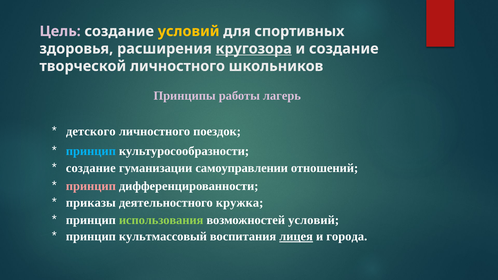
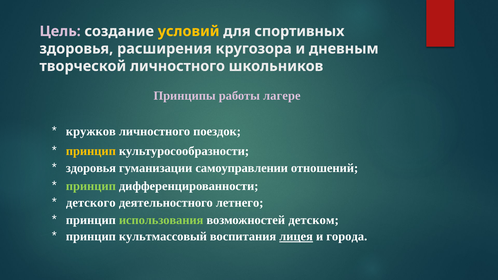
кругозора underline: present -> none
и создание: создание -> дневным
лагерь: лагерь -> лагере
детского: детского -> кружков
принцип at (91, 151) colour: light blue -> yellow
создание at (91, 168): создание -> здоровья
принцип at (91, 186) colour: pink -> light green
приказы: приказы -> детского
кружка: кружка -> летнего
возможностей условий: условий -> детском
